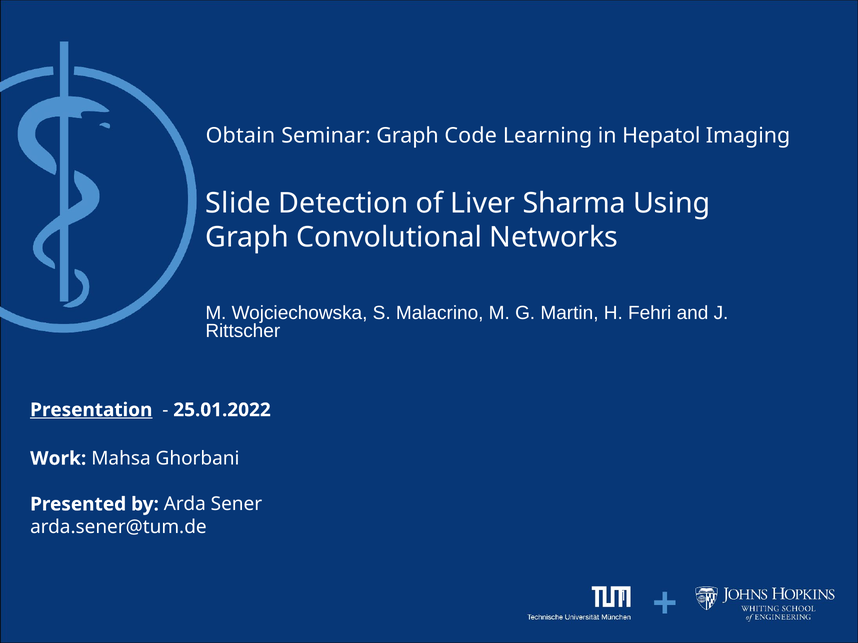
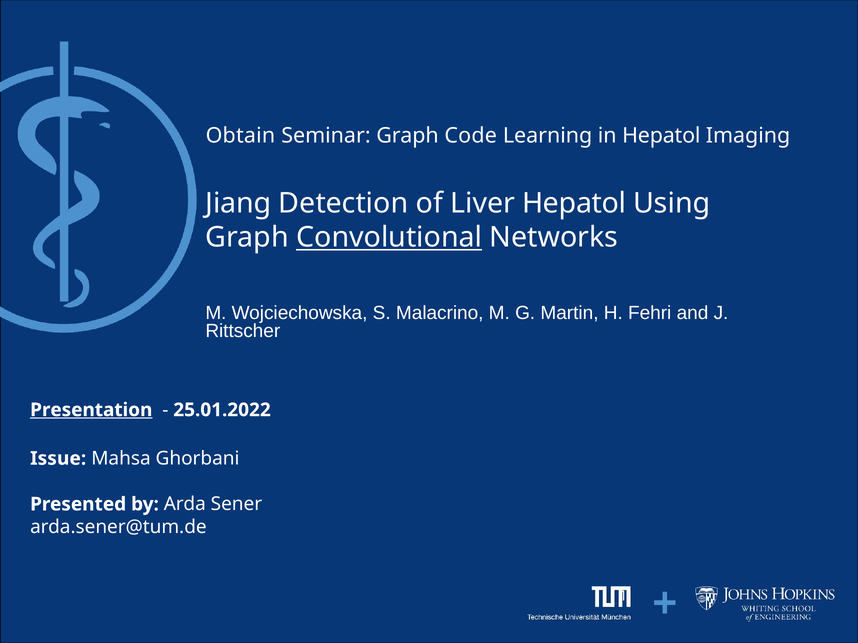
Slide: Slide -> Jiang
Liver Sharma: Sharma -> Hepatol
Convolutional underline: none -> present
Work: Work -> Issue
